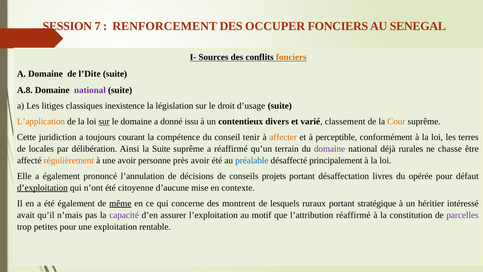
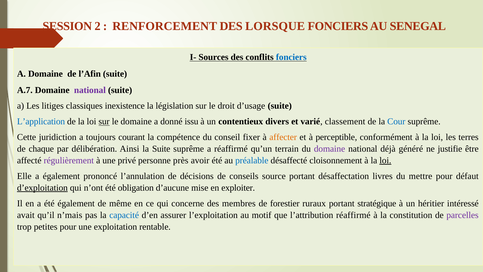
7: 7 -> 2
OCCUPER: OCCUPER -> LORSQUE
fonciers at (291, 57) colour: orange -> blue
l’Dite: l’Dite -> l’Afin
A.8: A.8 -> A.7
L’application colour: orange -> blue
Cour colour: orange -> blue
tenir: tenir -> fixer
locales: locales -> chaque
rurales: rurales -> généré
chasse: chasse -> justifie
régulièrement colour: orange -> purple
une avoir: avoir -> privé
principalement: principalement -> cloisonnement
loi at (385, 160) underline: none -> present
projets: projets -> source
opérée: opérée -> mettre
citoyenne: citoyenne -> obligation
contexte: contexte -> exploiter
même underline: present -> none
montrent: montrent -> membres
lesquels: lesquels -> forestier
capacité colour: purple -> blue
